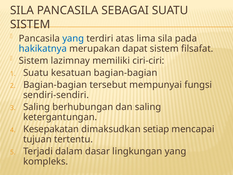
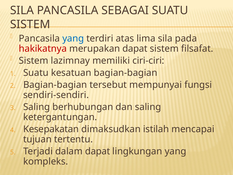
hakikatnya colour: blue -> red
setiap: setiap -> istilah
dalam dasar: dasar -> dapat
